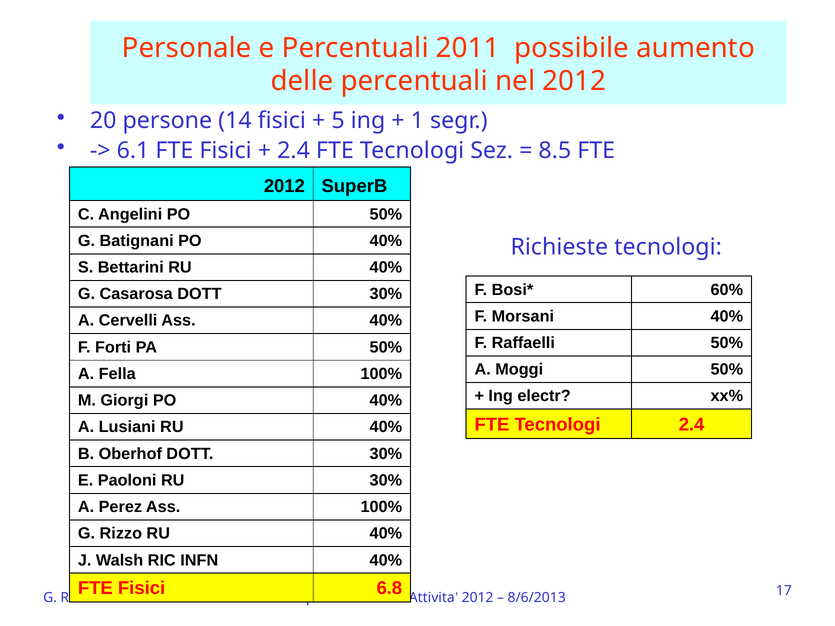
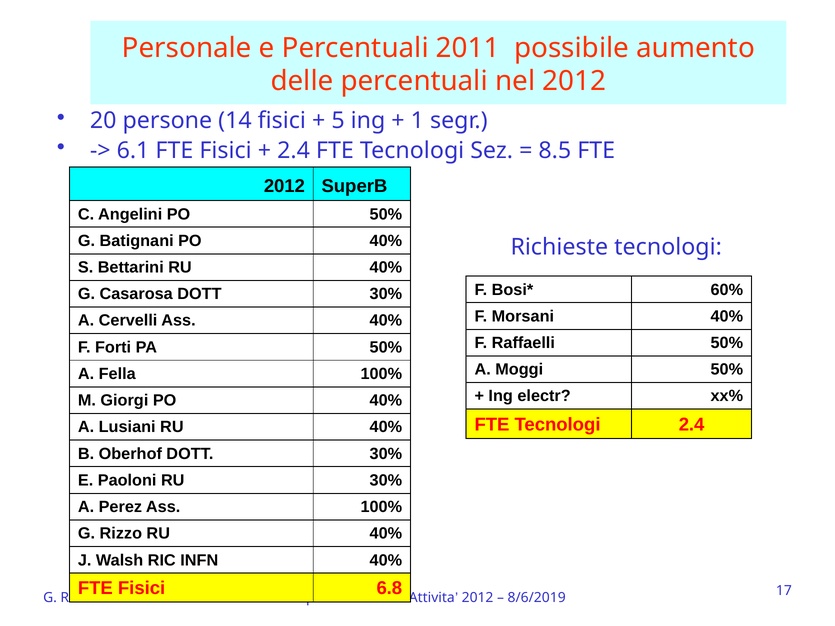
8/6/2013: 8/6/2013 -> 8/6/2019
